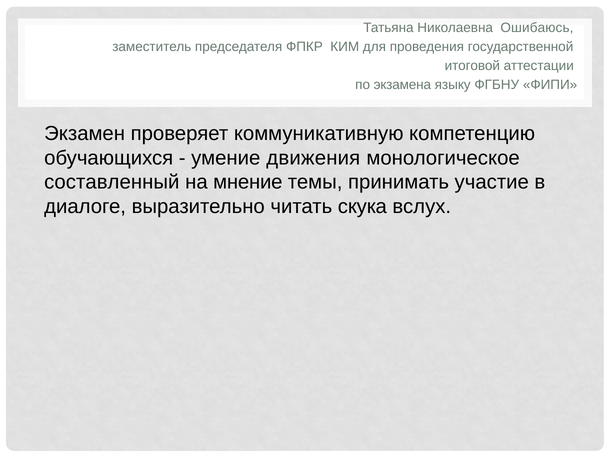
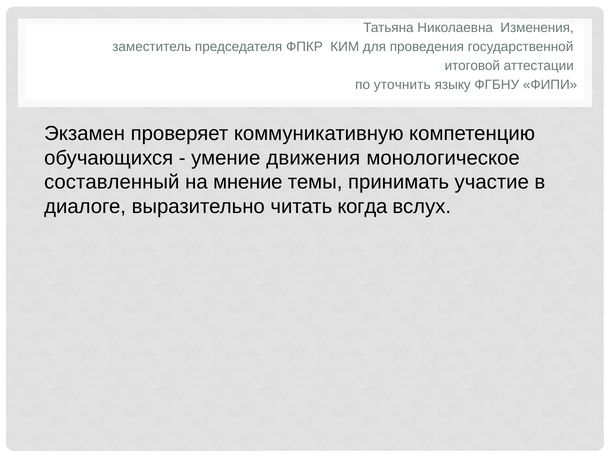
Ошибаюсь: Ошибаюсь -> Изменения
экзамена: экзамена -> уточнить
скука: скука -> когда
